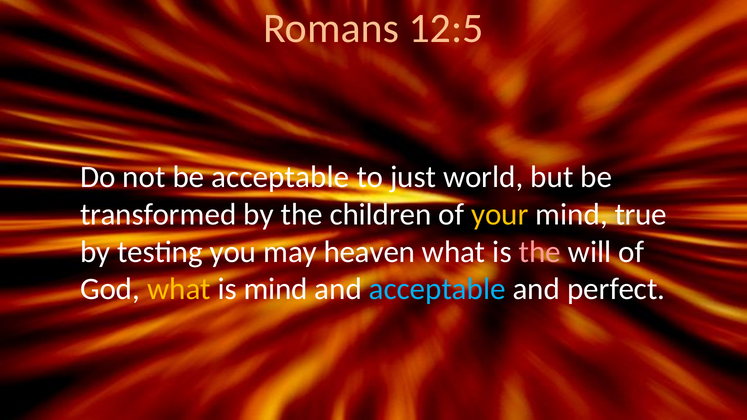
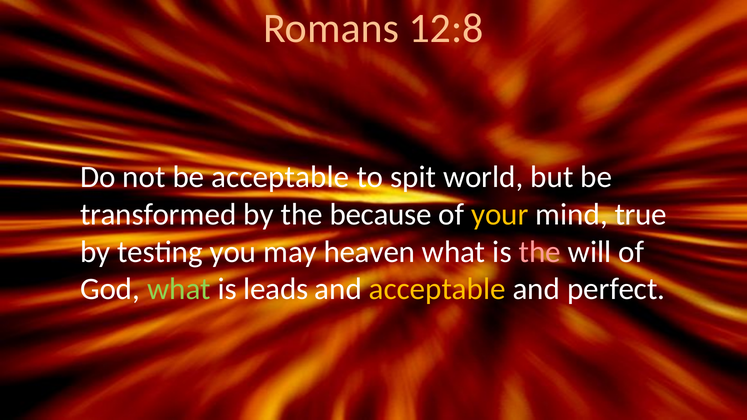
12:5: 12:5 -> 12:8
just: just -> spit
children: children -> because
what at (179, 289) colour: yellow -> light green
is mind: mind -> leads
acceptable at (437, 289) colour: light blue -> yellow
